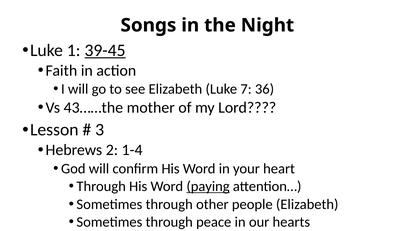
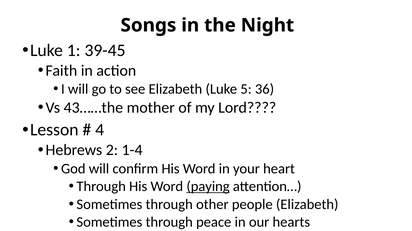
39-45 underline: present -> none
7: 7 -> 5
3: 3 -> 4
